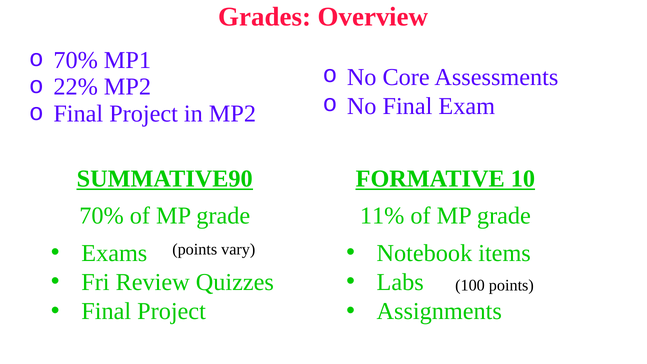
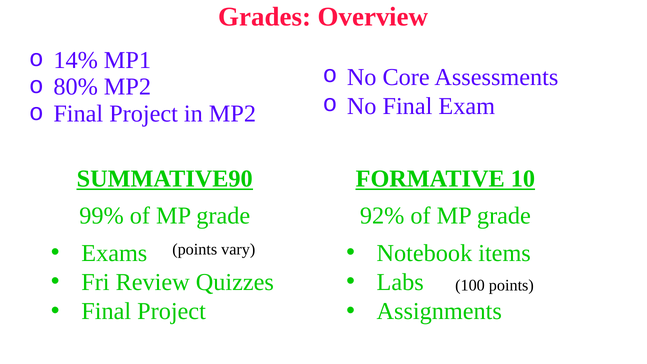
70% at (76, 60): 70% -> 14%
22%: 22% -> 80%
70% at (102, 216): 70% -> 99%
11%: 11% -> 92%
